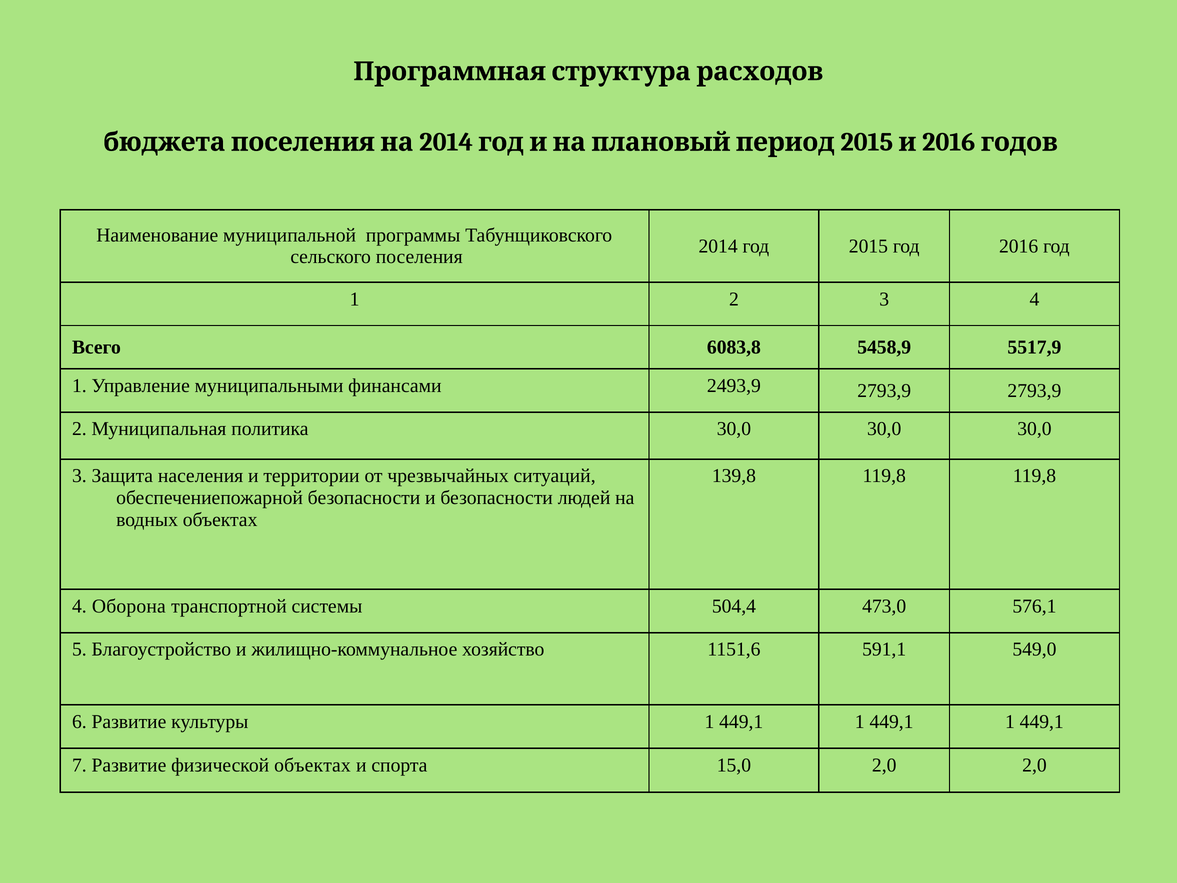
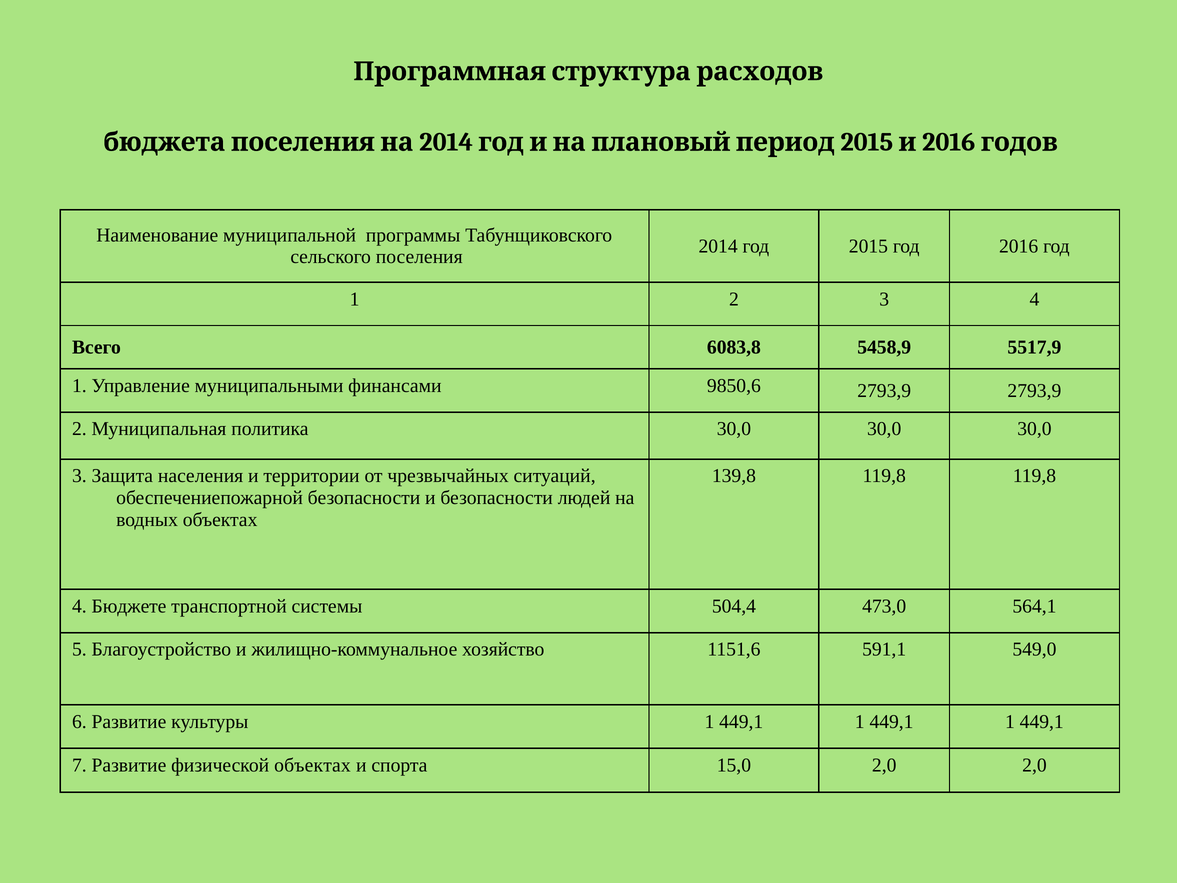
2493,9: 2493,9 -> 9850,6
Оборона: Оборона -> Бюджете
576,1: 576,1 -> 564,1
